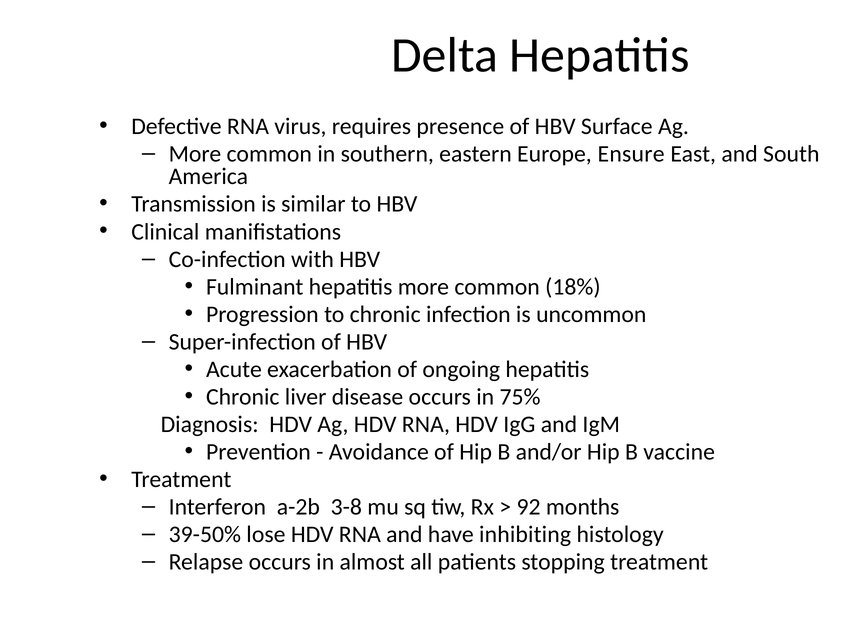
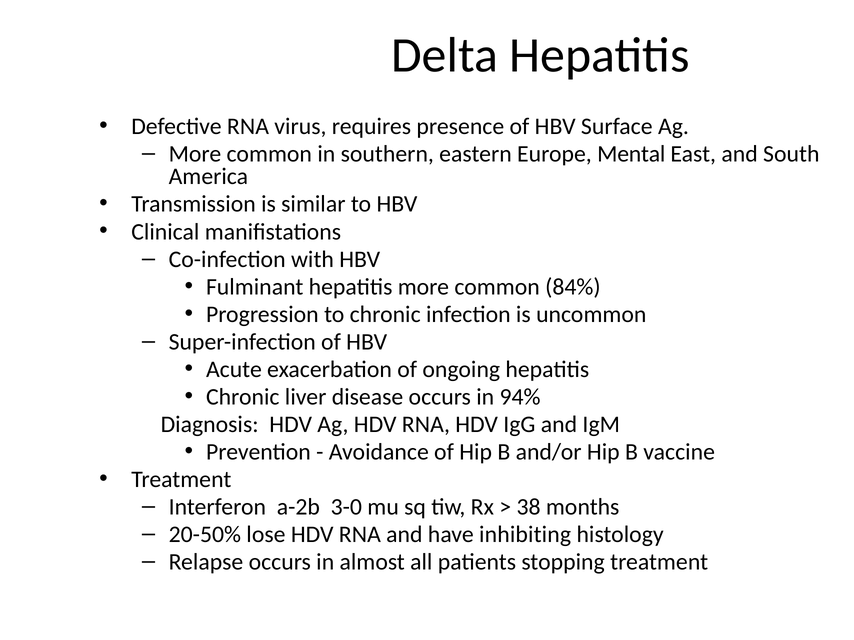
Ensure: Ensure -> Mental
18%: 18% -> 84%
75%: 75% -> 94%
3-8: 3-8 -> 3-0
92: 92 -> 38
39-50%: 39-50% -> 20-50%
